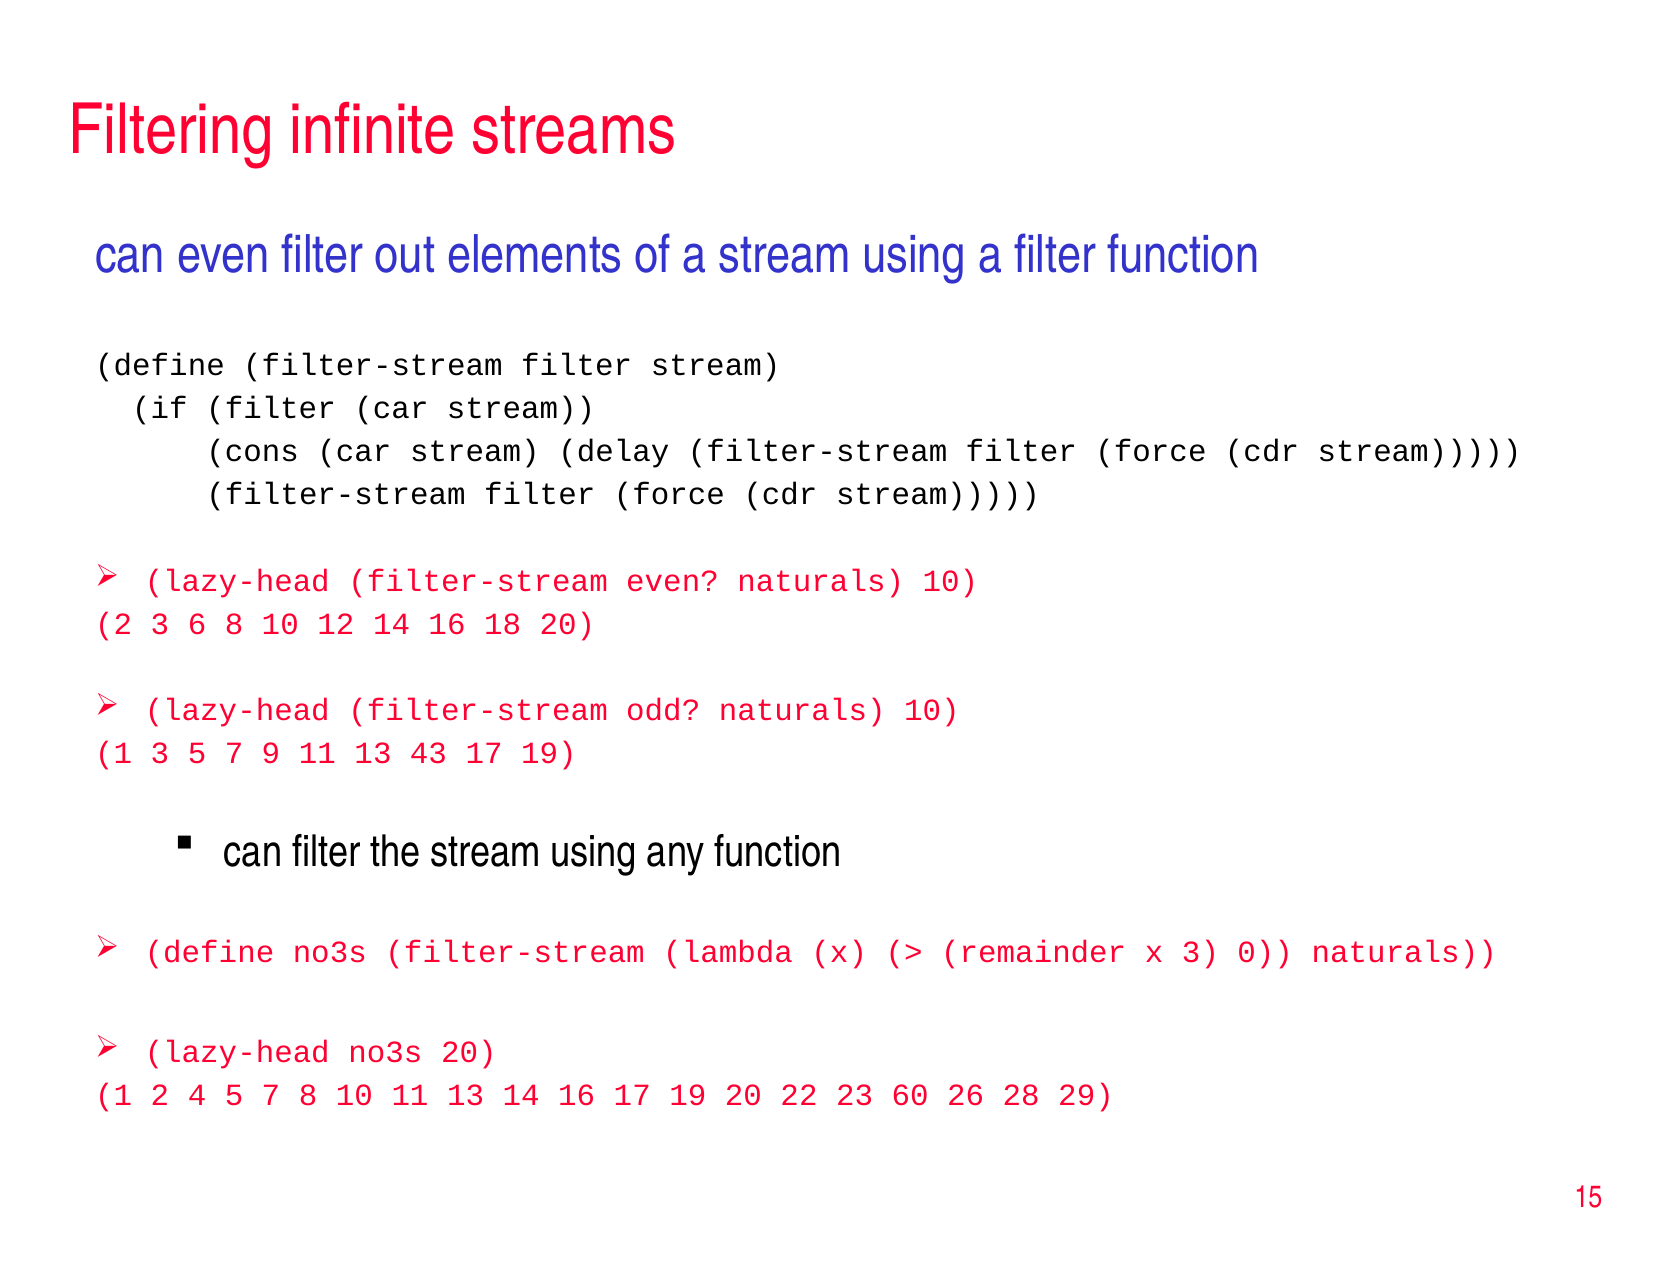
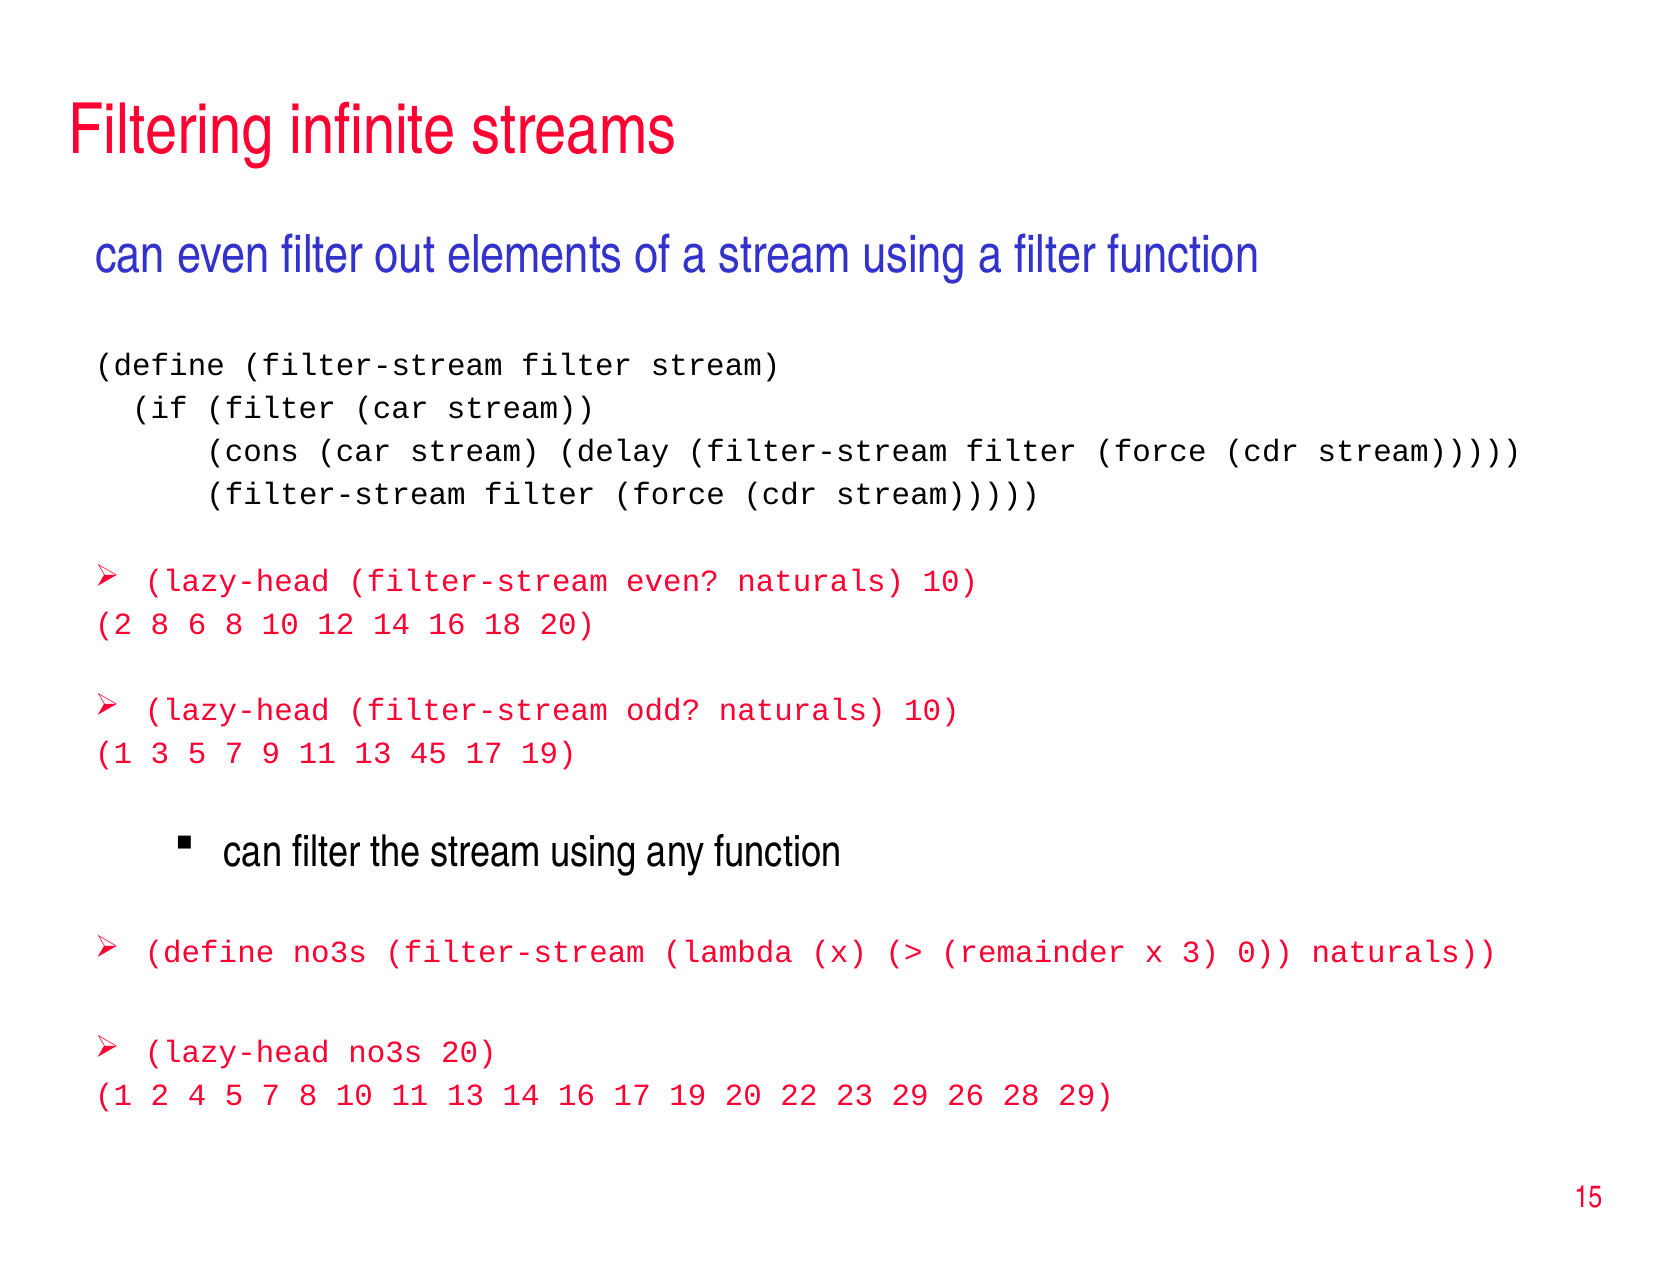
2 3: 3 -> 8
43: 43 -> 45
23 60: 60 -> 29
